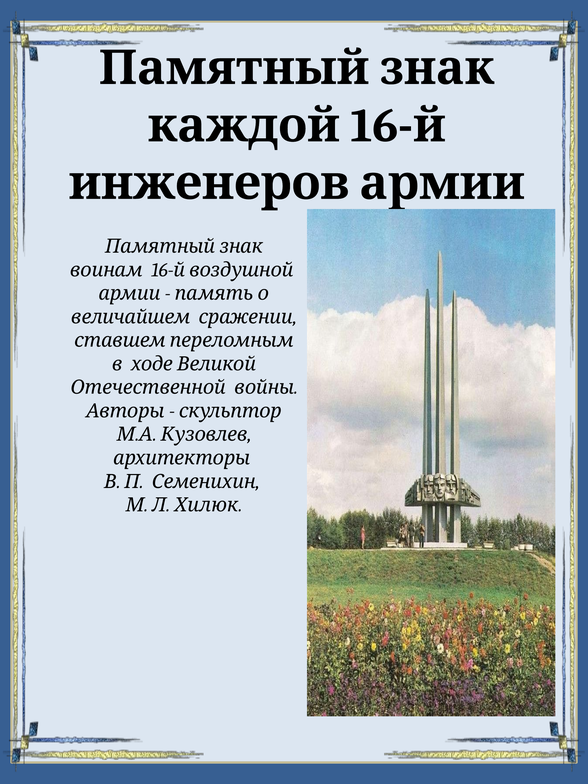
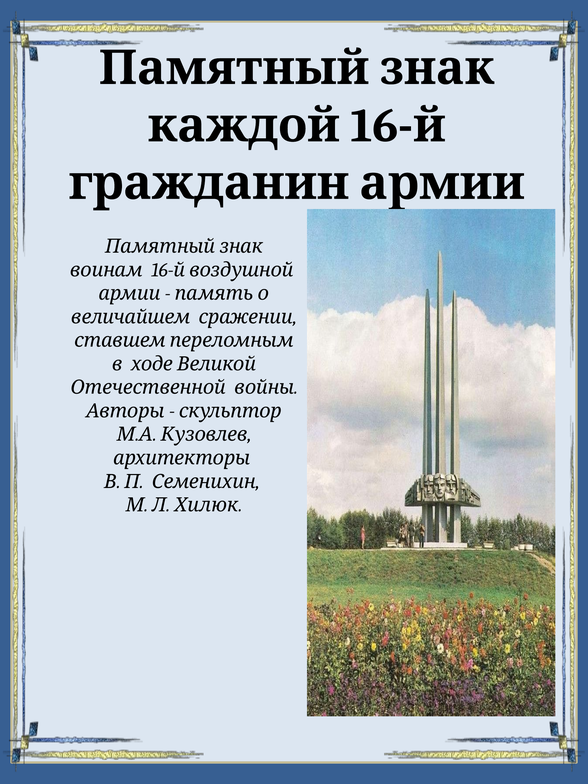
инженеров: инженеров -> гражданин
